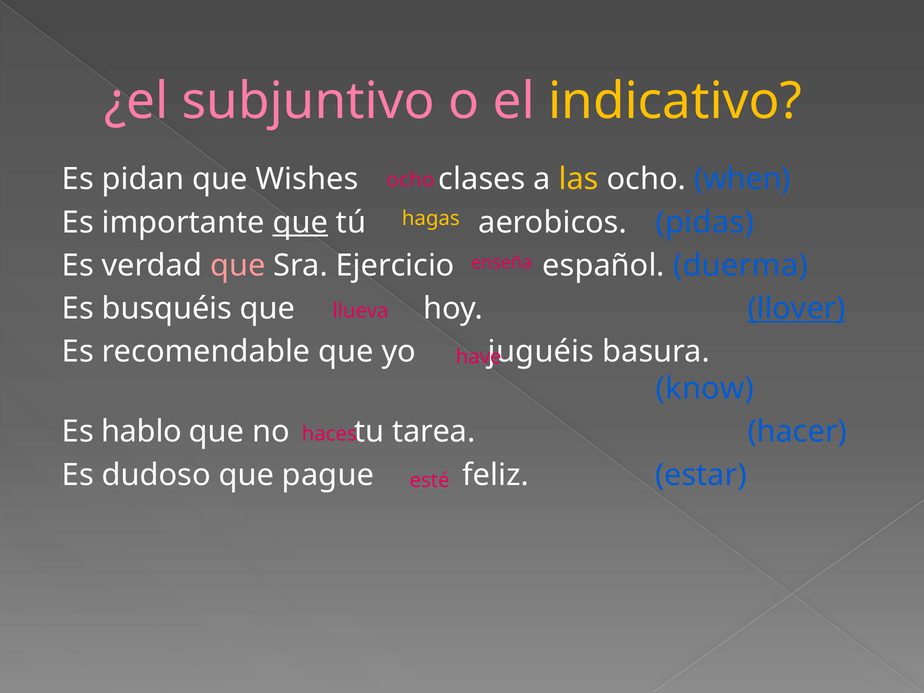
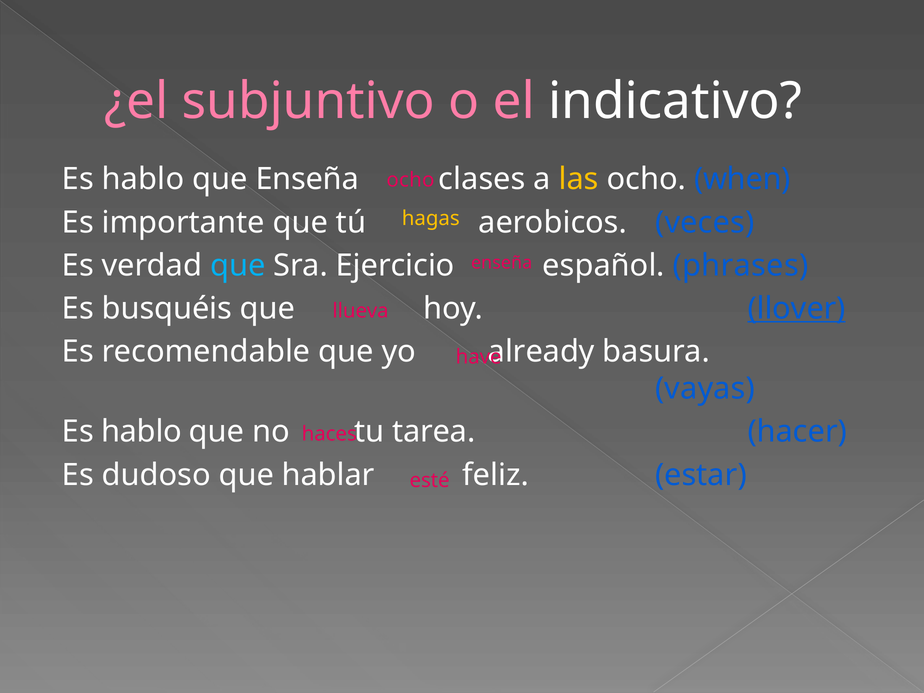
indicativo colour: yellow -> white
pidan at (143, 179): pidan -> hablo
que Wishes: Wishes -> Enseña
que at (300, 222) underline: present -> none
pidas: pidas -> veces
que at (238, 265) colour: pink -> light blue
duerma: duerma -> phrases
juguéis: juguéis -> already
know: know -> vayas
pague: pague -> hablar
